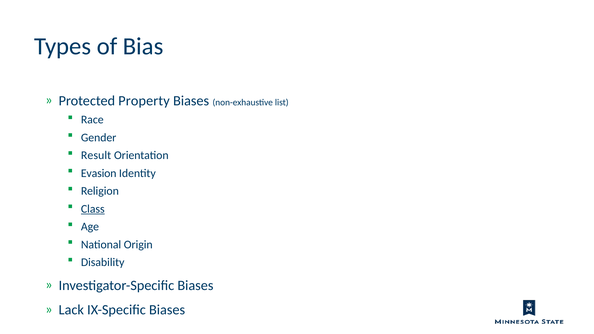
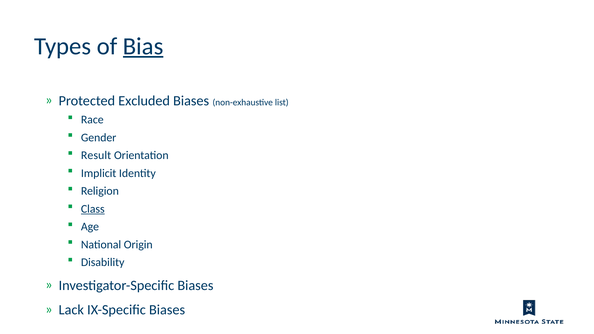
Bias underline: none -> present
Property: Property -> Excluded
Evasion: Evasion -> Implicit
